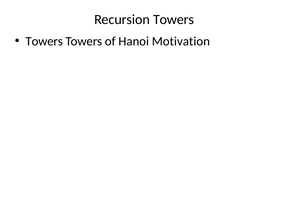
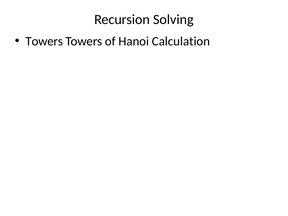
Recursion Towers: Towers -> Solving
Motivation: Motivation -> Calculation
